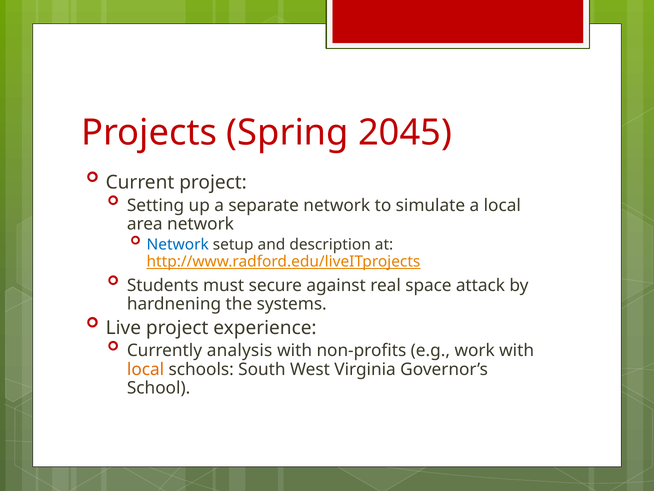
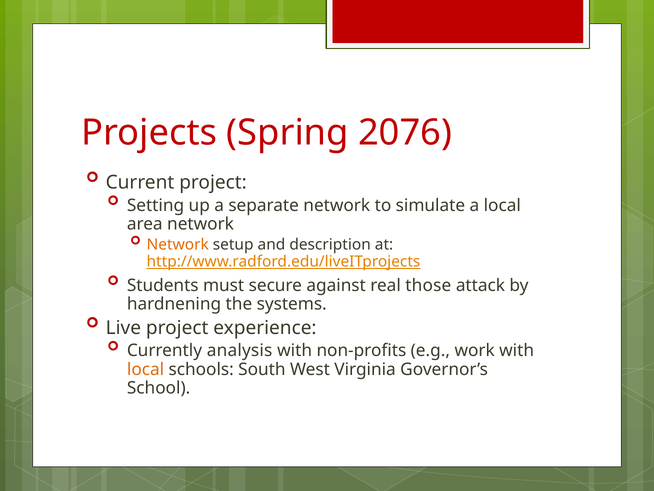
2045: 2045 -> 2076
Network at (178, 245) colour: blue -> orange
space: space -> those
